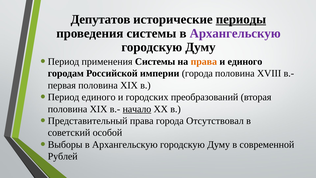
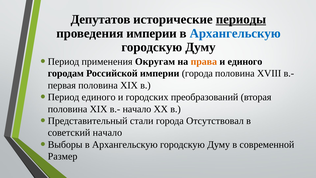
проведения системы: системы -> империи
Архангельскую at (235, 33) colour: purple -> blue
применения Системы: Системы -> Округам
начало at (137, 109) underline: present -> none
Представительный права: права -> стали
советский особой: особой -> начало
Рублей: Рублей -> Размер
